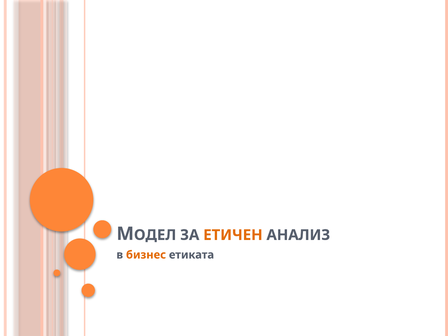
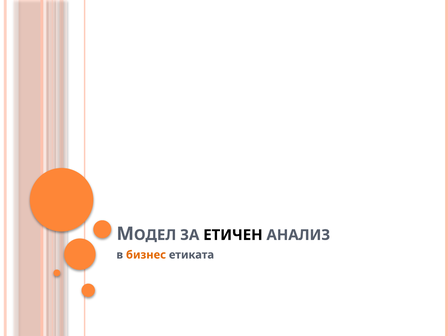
ЕТИЧЕН colour: orange -> black
